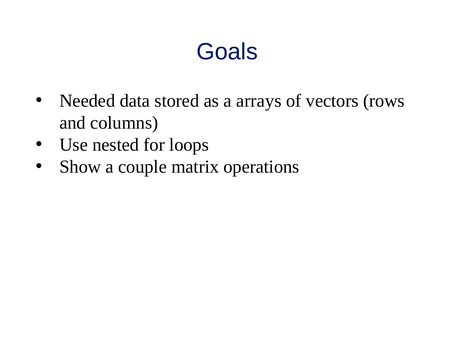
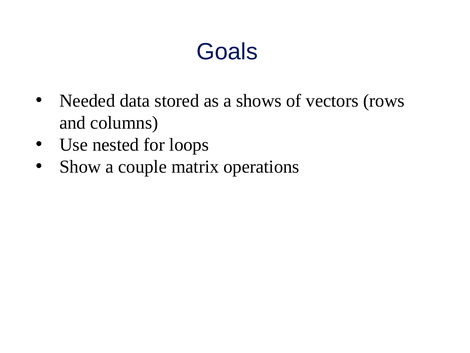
arrays: arrays -> shows
